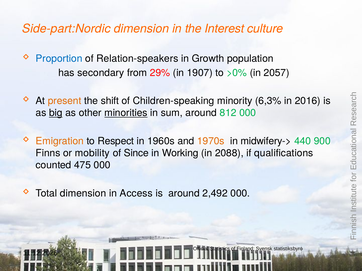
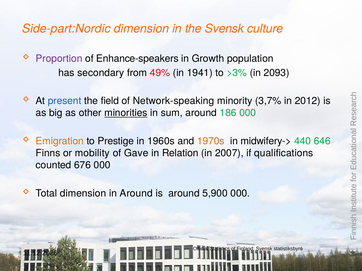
the Interest: Interest -> Svensk
Proportion colour: blue -> purple
Relation-speakers: Relation-speakers -> Enhance-speakers
29%: 29% -> 49%
1907: 1907 -> 1941
>0%: >0% -> >3%
2057: 2057 -> 2093
present colour: orange -> blue
shift: shift -> field
Children-speaking: Children-speaking -> Network-speaking
6,3%: 6,3% -> 3,7%
2016: 2016 -> 2012
big underline: present -> none
812: 812 -> 186
Respect: Respect -> Prestige
900: 900 -> 646
Since: Since -> Gave
Working: Working -> Relation
2088: 2088 -> 2007
475: 475 -> 676
in Access: Access -> Around
2,492: 2,492 -> 5,900
